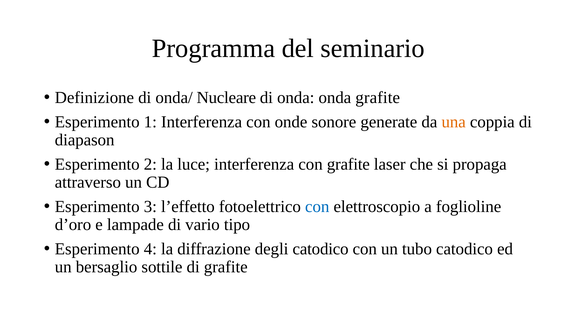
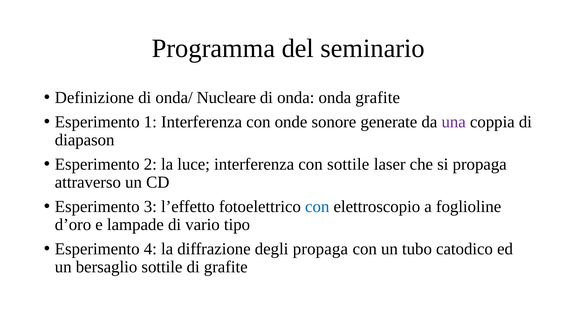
una colour: orange -> purple
con grafite: grafite -> sottile
degli catodico: catodico -> propaga
